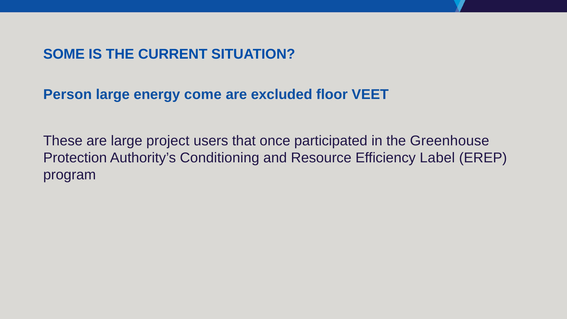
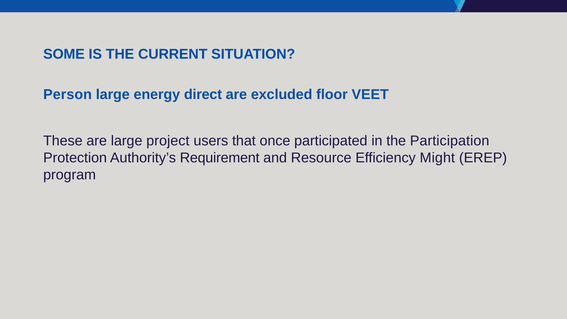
come: come -> direct
Greenhouse: Greenhouse -> Participation
Conditioning: Conditioning -> Requirement
Label: Label -> Might
